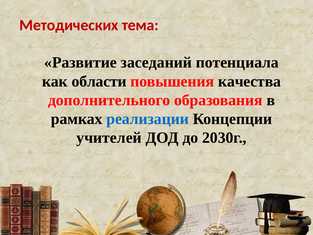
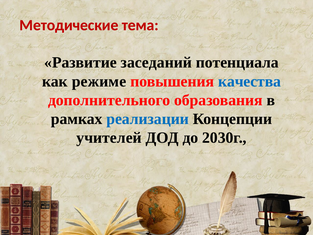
Методических: Методических -> Методические
области: области -> режиме
качества colour: black -> blue
